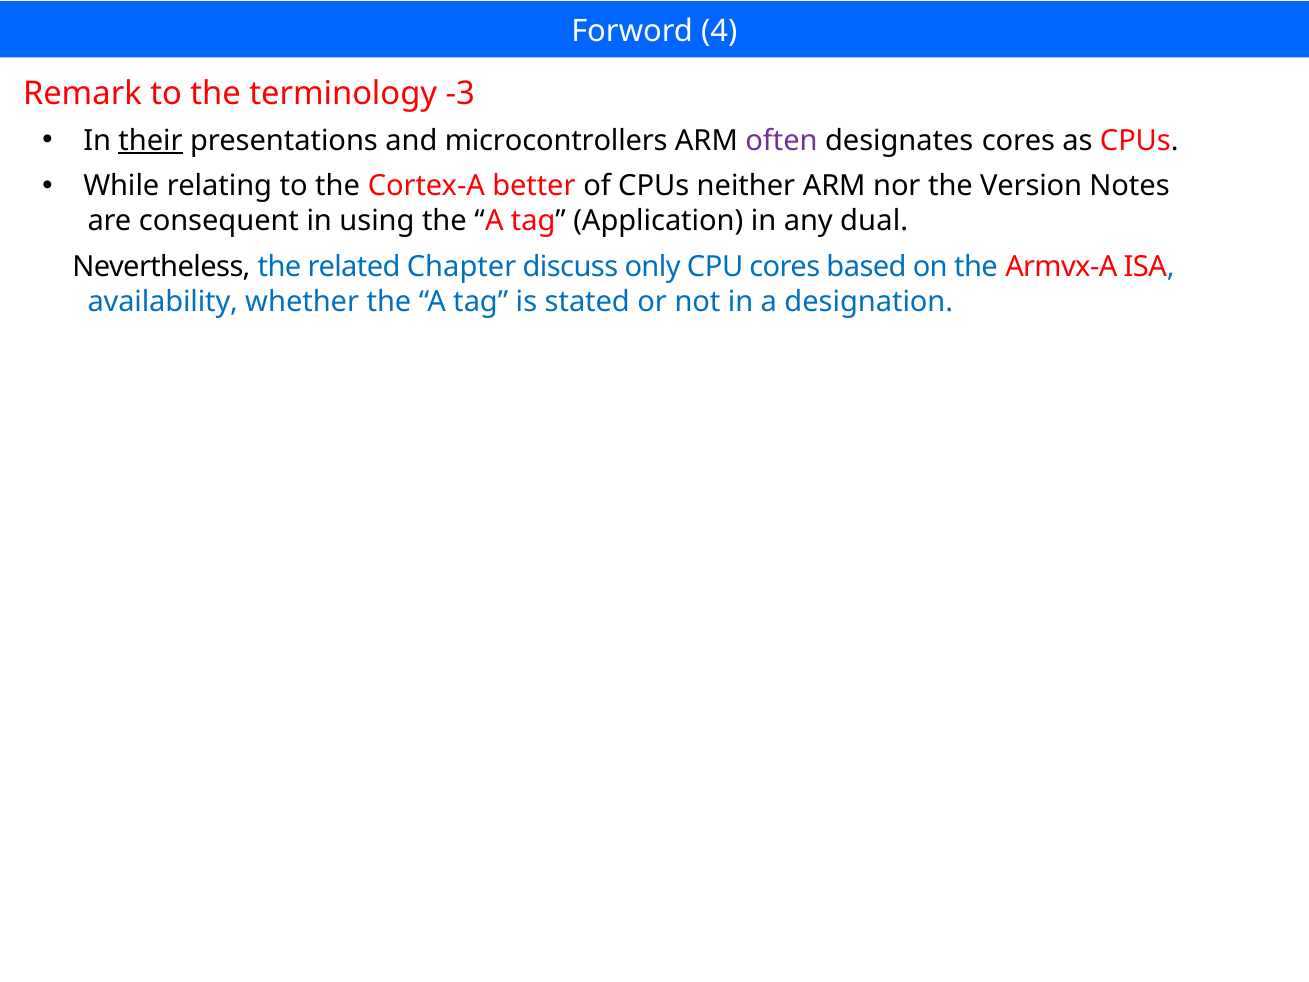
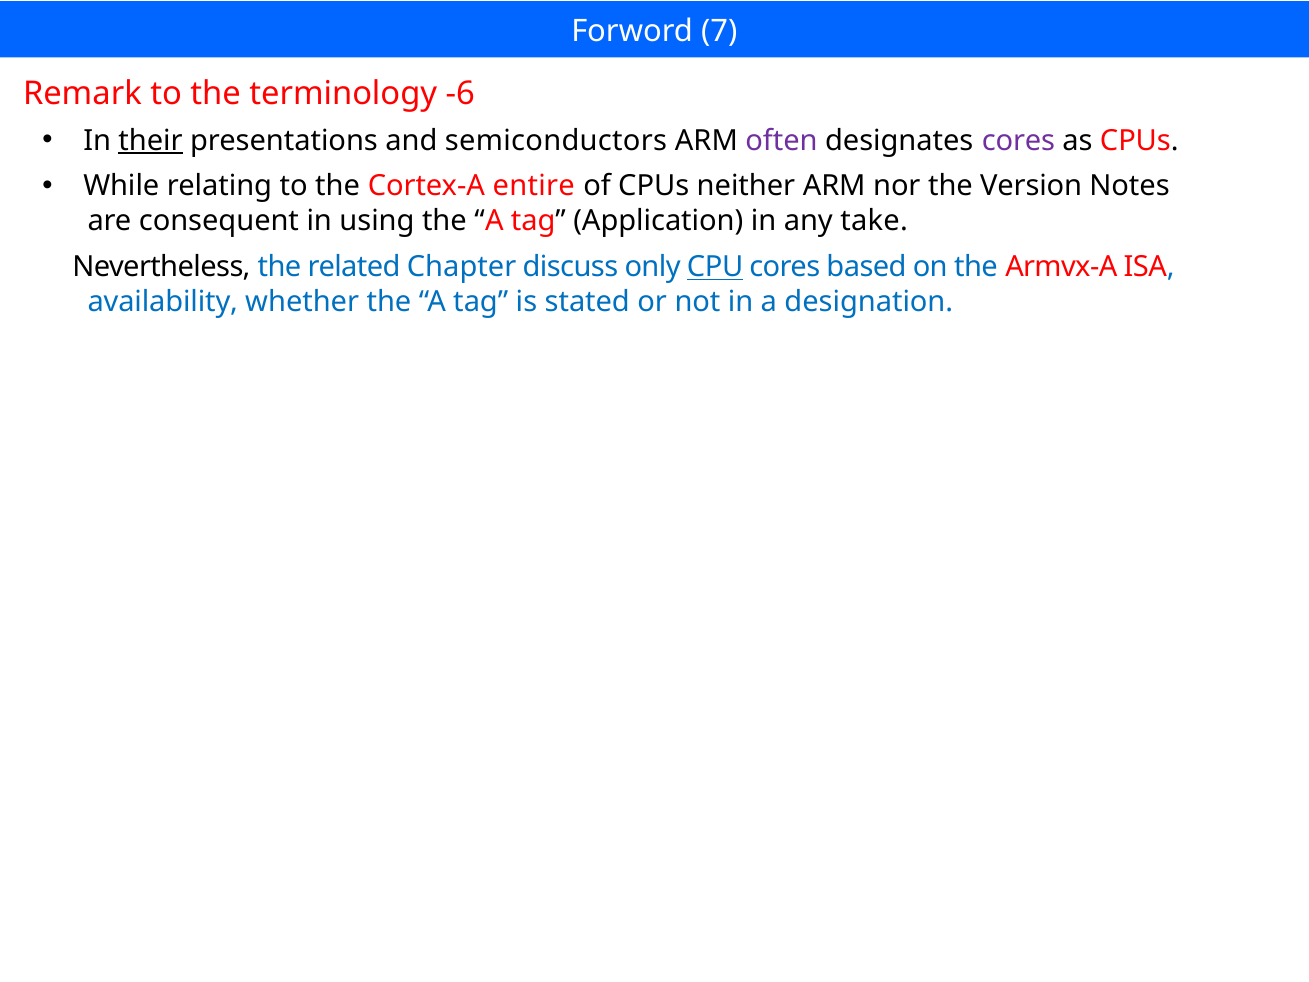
4: 4 -> 7
-3: -3 -> -6
microcontrollers: microcontrollers -> semiconductors
cores at (1018, 141) colour: black -> purple
better: better -> entire
dual: dual -> take
CPU underline: none -> present
